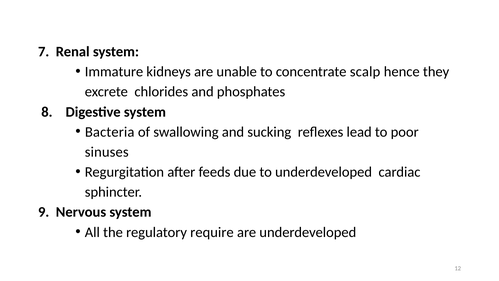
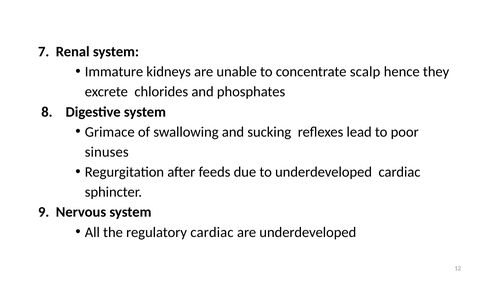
Bacteria: Bacteria -> Grimace
regulatory require: require -> cardiac
